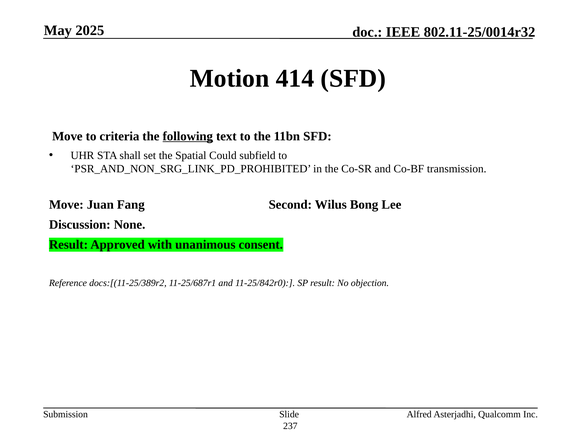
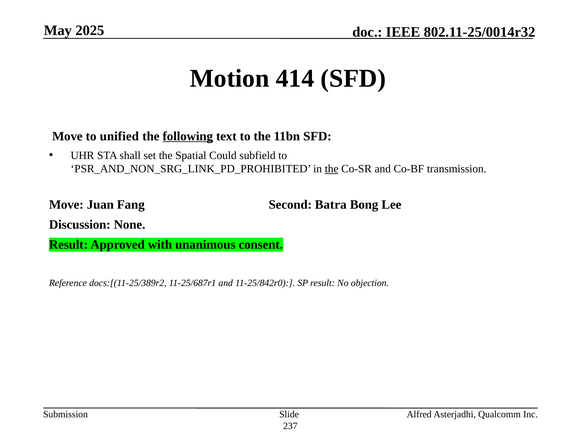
criteria: criteria -> unified
the at (332, 169) underline: none -> present
Wilus: Wilus -> Batra
